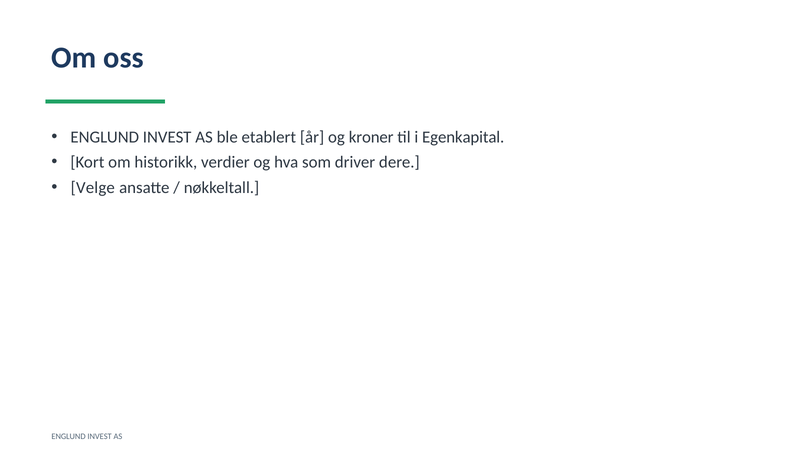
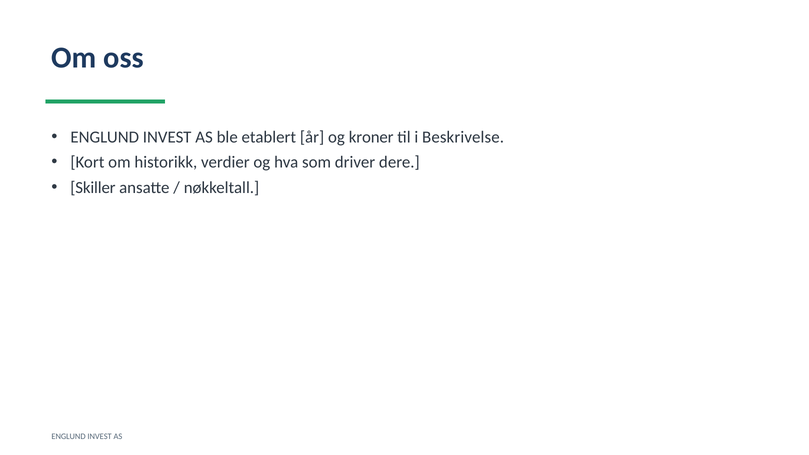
Egenkapital: Egenkapital -> Beskrivelse
Velge: Velge -> Skiller
